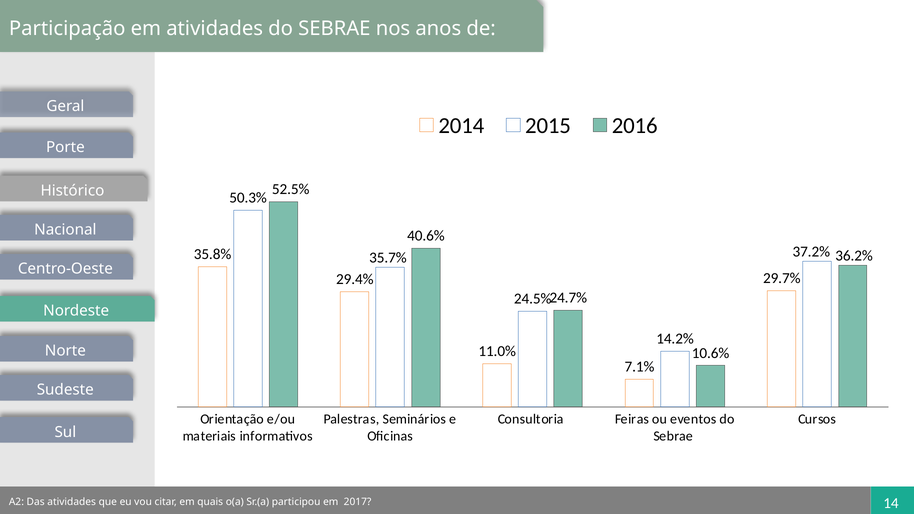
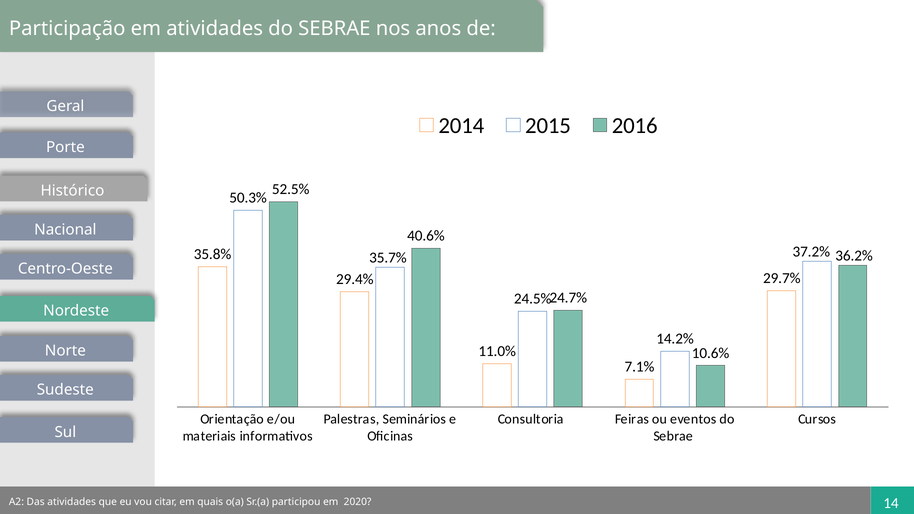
2017: 2017 -> 2020
